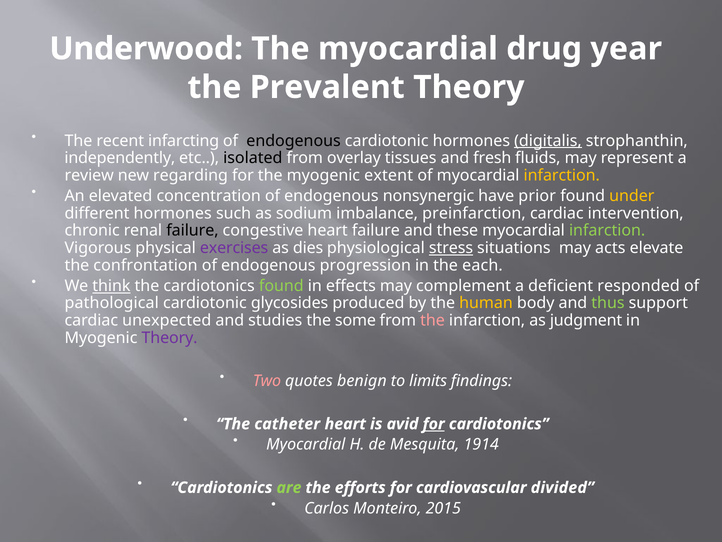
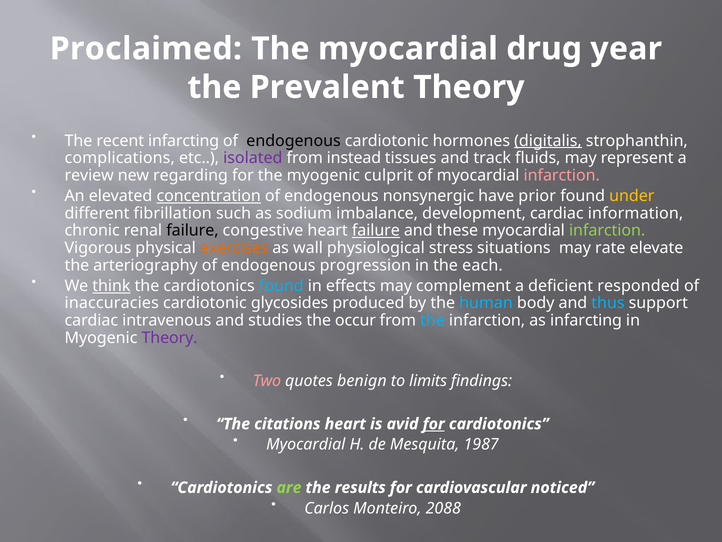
Underwood: Underwood -> Proclaimed
independently: independently -> complications
isolated colour: black -> purple
overlay: overlay -> instead
fresh: fresh -> track
extent: extent -> culprit
infarction at (562, 175) colour: yellow -> pink
concentration underline: none -> present
different hormones: hormones -> fibrillation
preinfarction: preinfarction -> development
intervention: intervention -> information
failure at (376, 230) underline: none -> present
exercises colour: purple -> orange
dies: dies -> wall
stress underline: present -> none
acts: acts -> rate
confrontation: confrontation -> arteriography
found at (281, 286) colour: light green -> light blue
pathological: pathological -> inaccuracies
human colour: yellow -> light blue
thus colour: light green -> light blue
unexpected: unexpected -> intravenous
some: some -> occur
the at (433, 320) colour: pink -> light blue
as judgment: judgment -> infarcting
catheter: catheter -> citations
1914: 1914 -> 1987
efforts: efforts -> results
divided: divided -> noticed
2015: 2015 -> 2088
